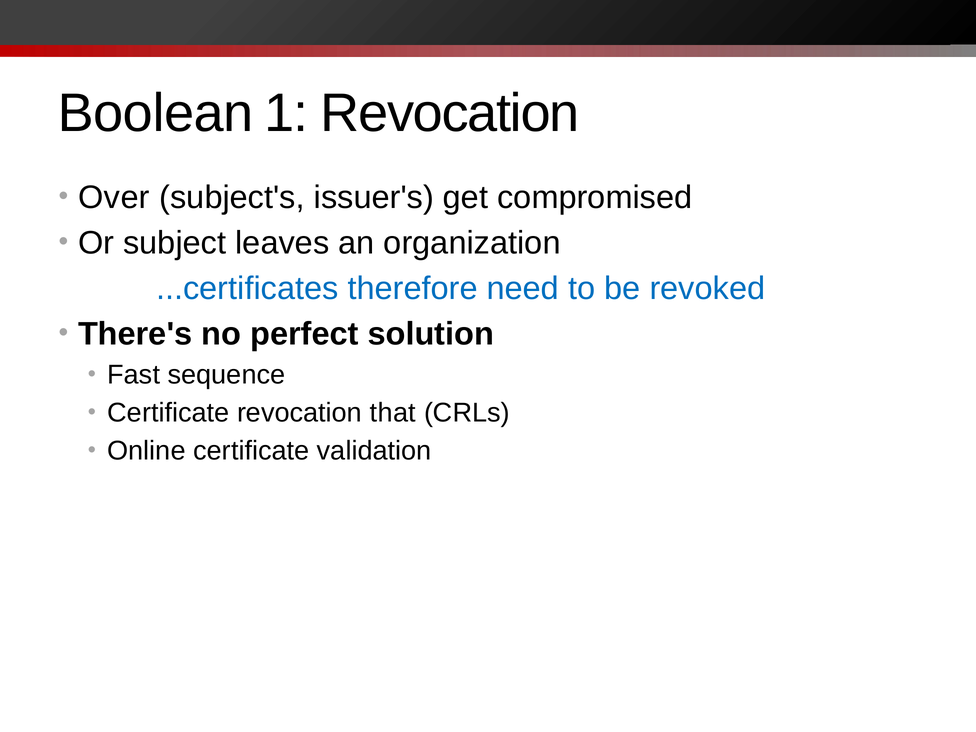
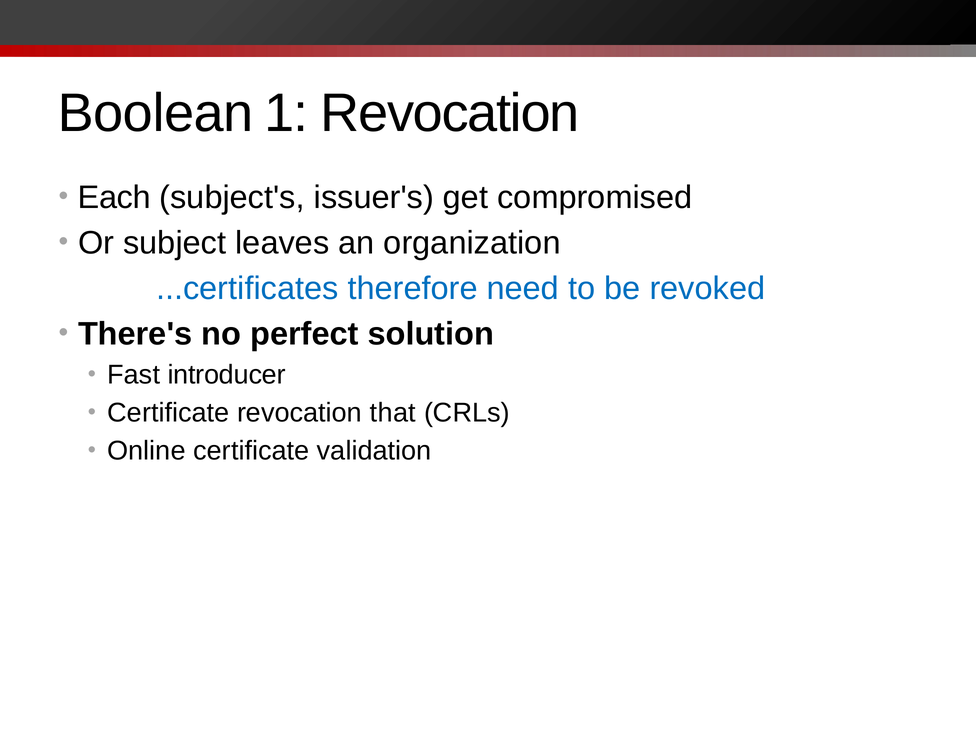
Over: Over -> Each
sequence: sequence -> introducer
